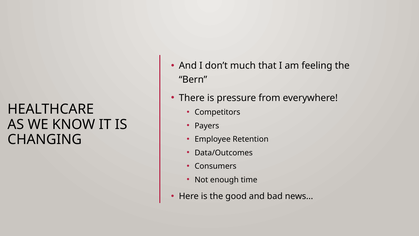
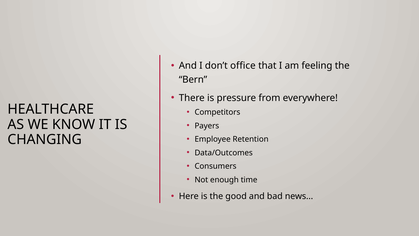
much: much -> office
